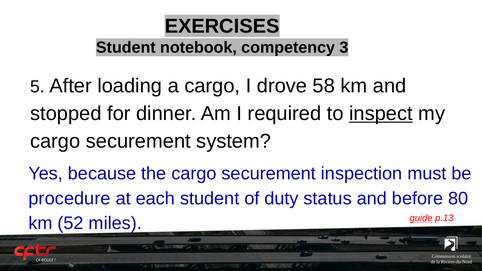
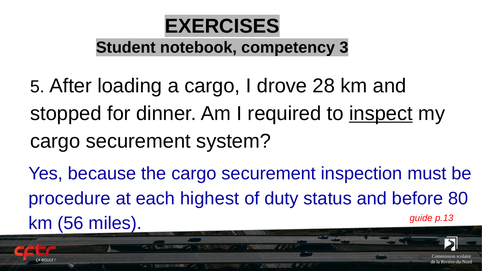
58: 58 -> 28
each student: student -> highest
52: 52 -> 56
guide underline: present -> none
